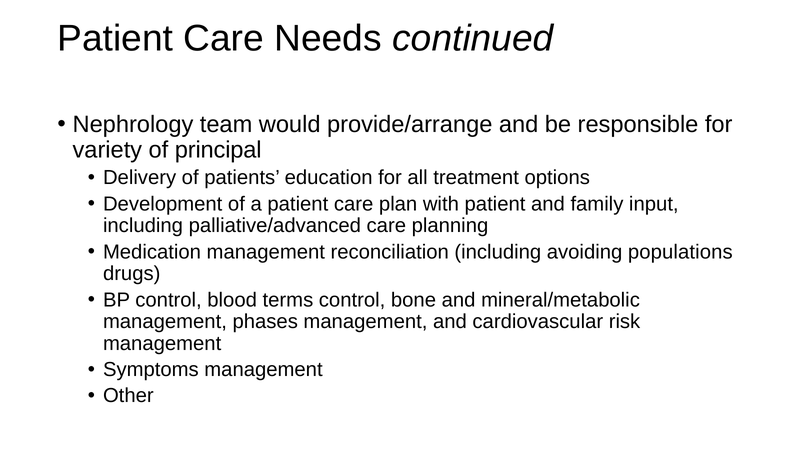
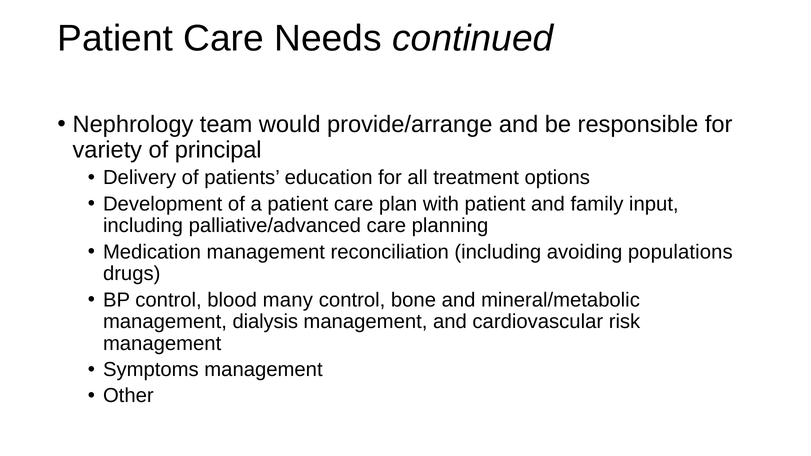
terms: terms -> many
phases: phases -> dialysis
